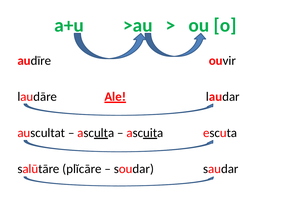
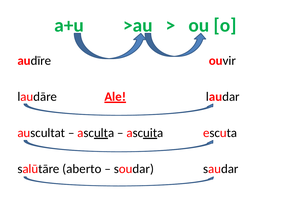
plĭcāre: plĭcāre -> aberto
